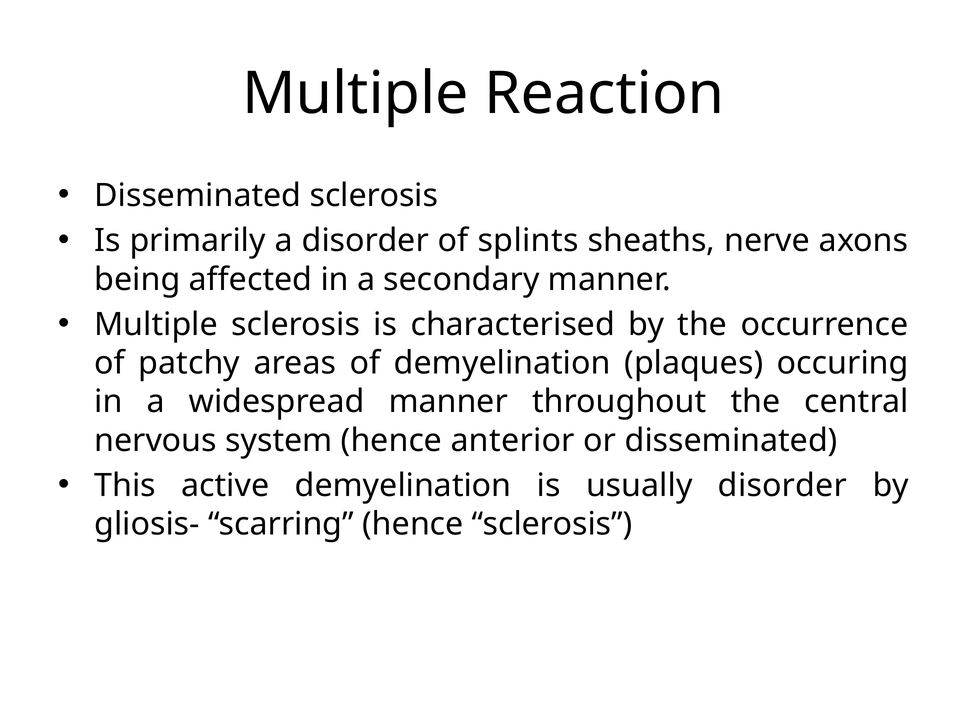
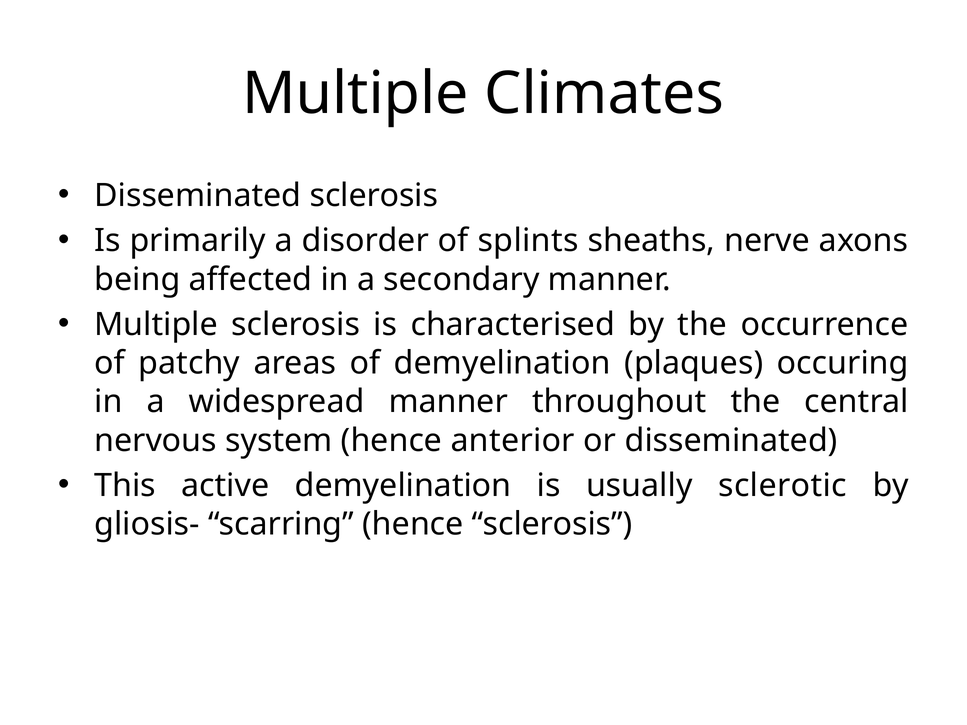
Reaction: Reaction -> Climates
usually disorder: disorder -> sclerotic
